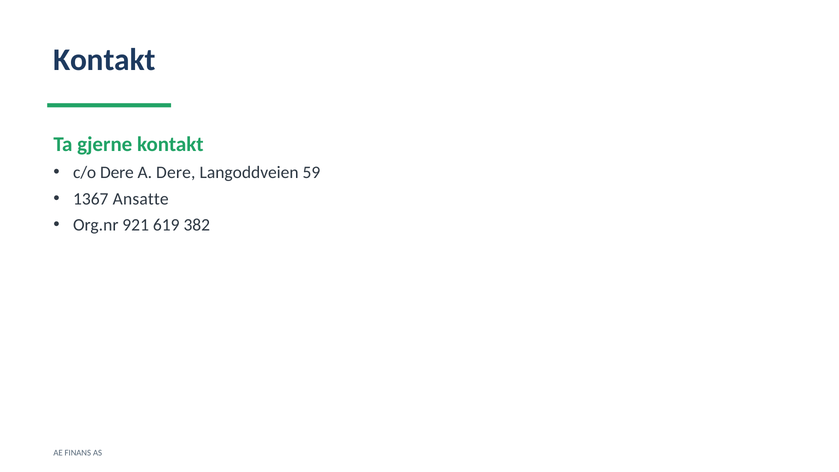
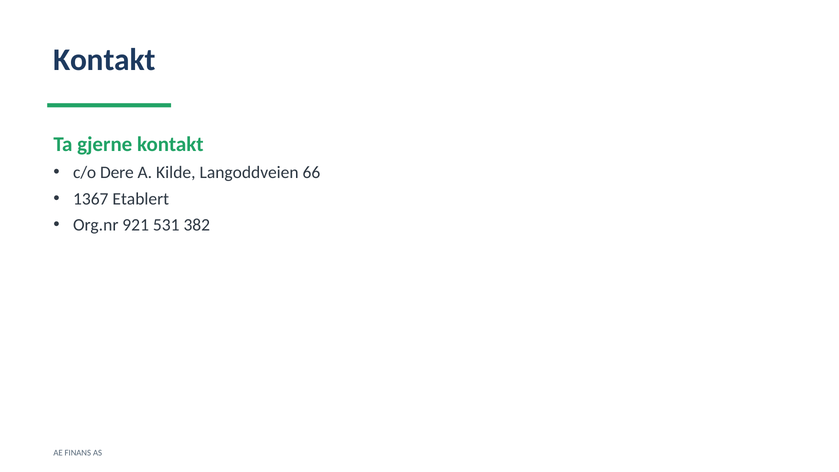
A Dere: Dere -> Kilde
59: 59 -> 66
Ansatte: Ansatte -> Etablert
619: 619 -> 531
